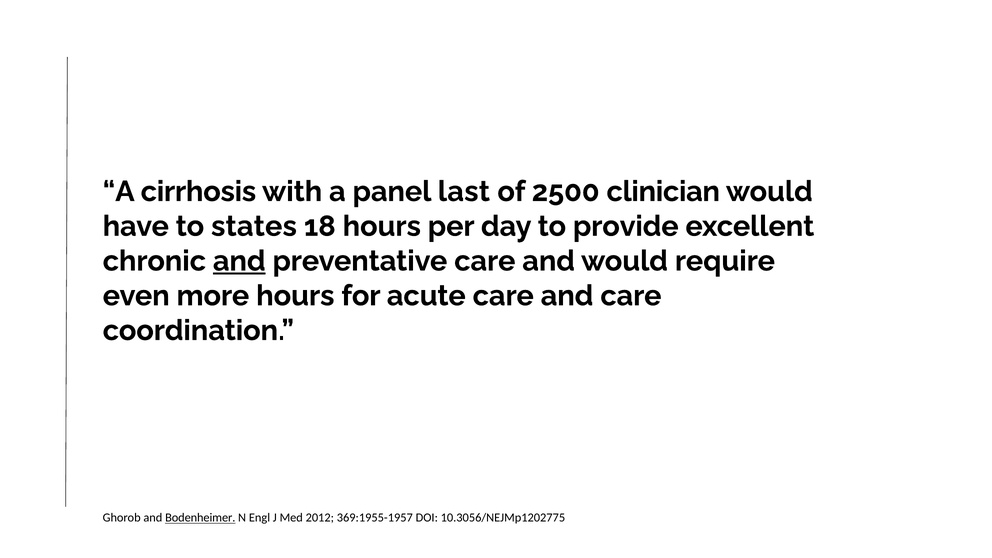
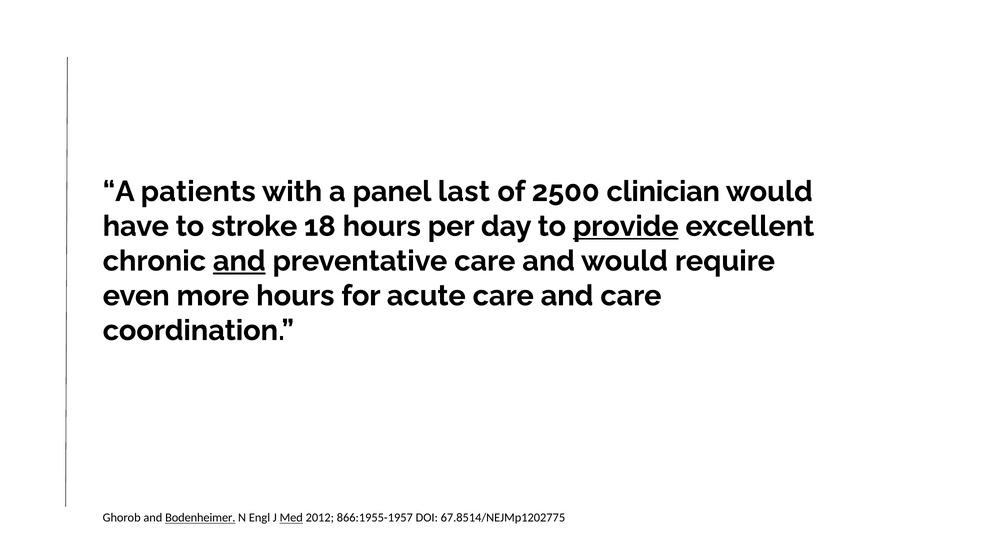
cirrhosis: cirrhosis -> patients
states: states -> stroke
provide underline: none -> present
Med underline: none -> present
369:1955-1957: 369:1955-1957 -> 866:1955-1957
10.3056/NEJMp1202775: 10.3056/NEJMp1202775 -> 67.8514/NEJMp1202775
